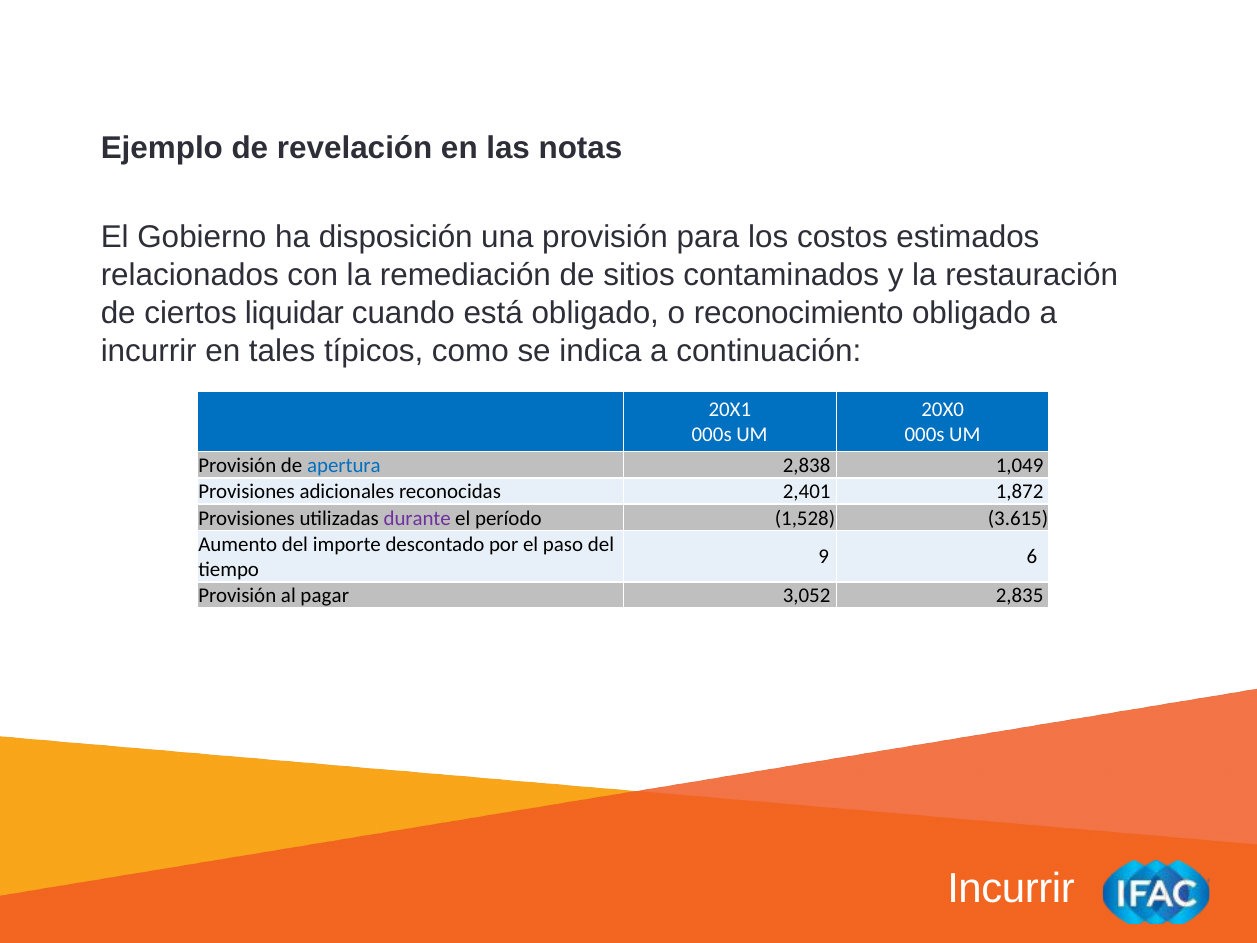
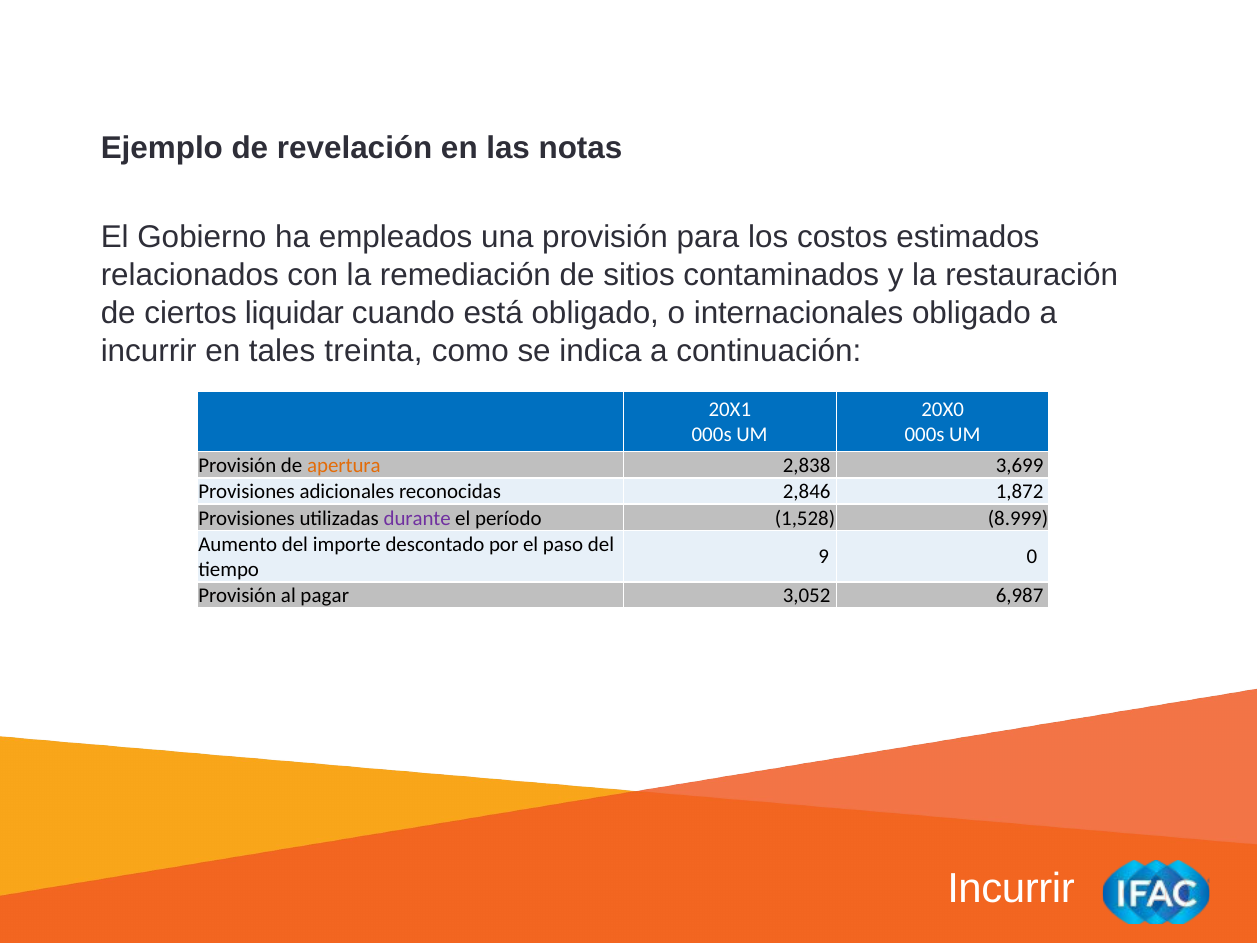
disposición: disposición -> empleados
reconocimiento: reconocimiento -> internacionales
típicos: típicos -> treinta
apertura colour: blue -> orange
1,049: 1,049 -> 3,699
2,401: 2,401 -> 2,846
3.615: 3.615 -> 8.999
6: 6 -> 0
2,835: 2,835 -> 6,987
